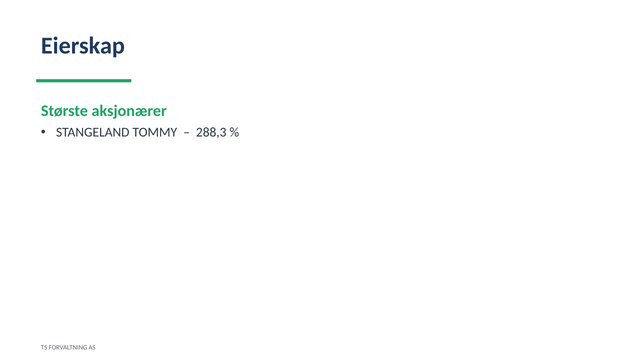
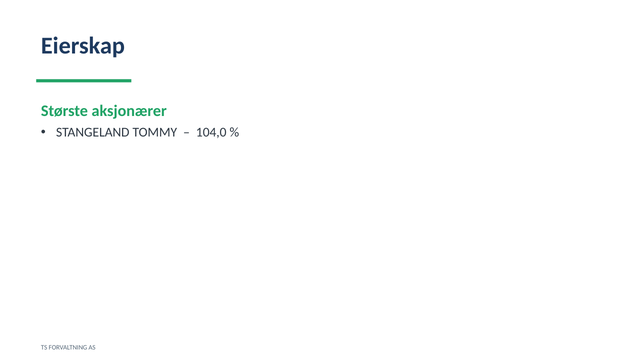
288,3: 288,3 -> 104,0
